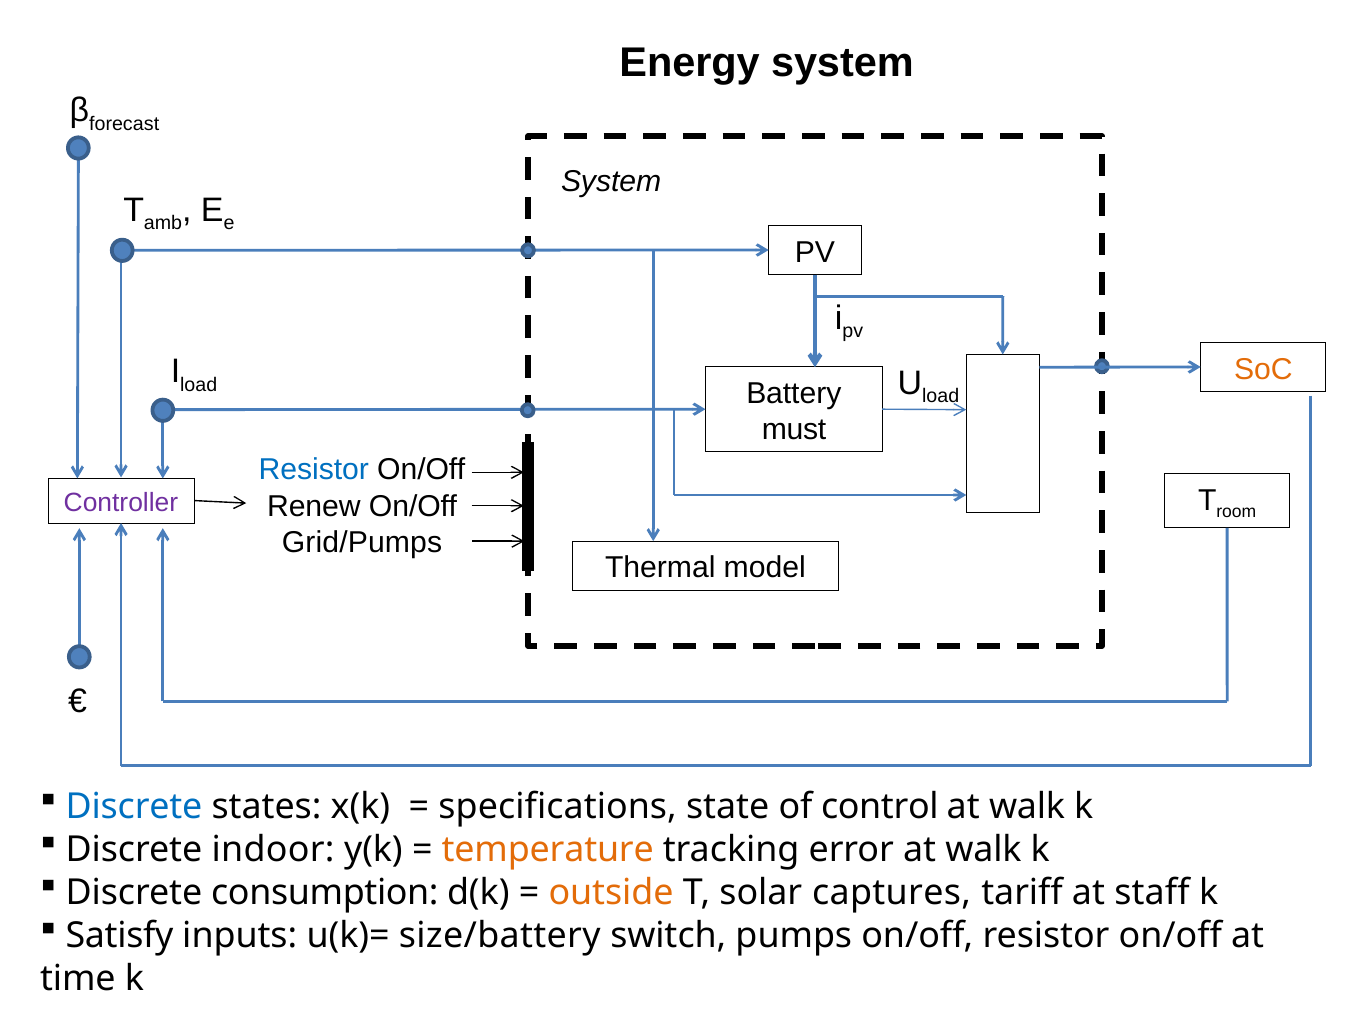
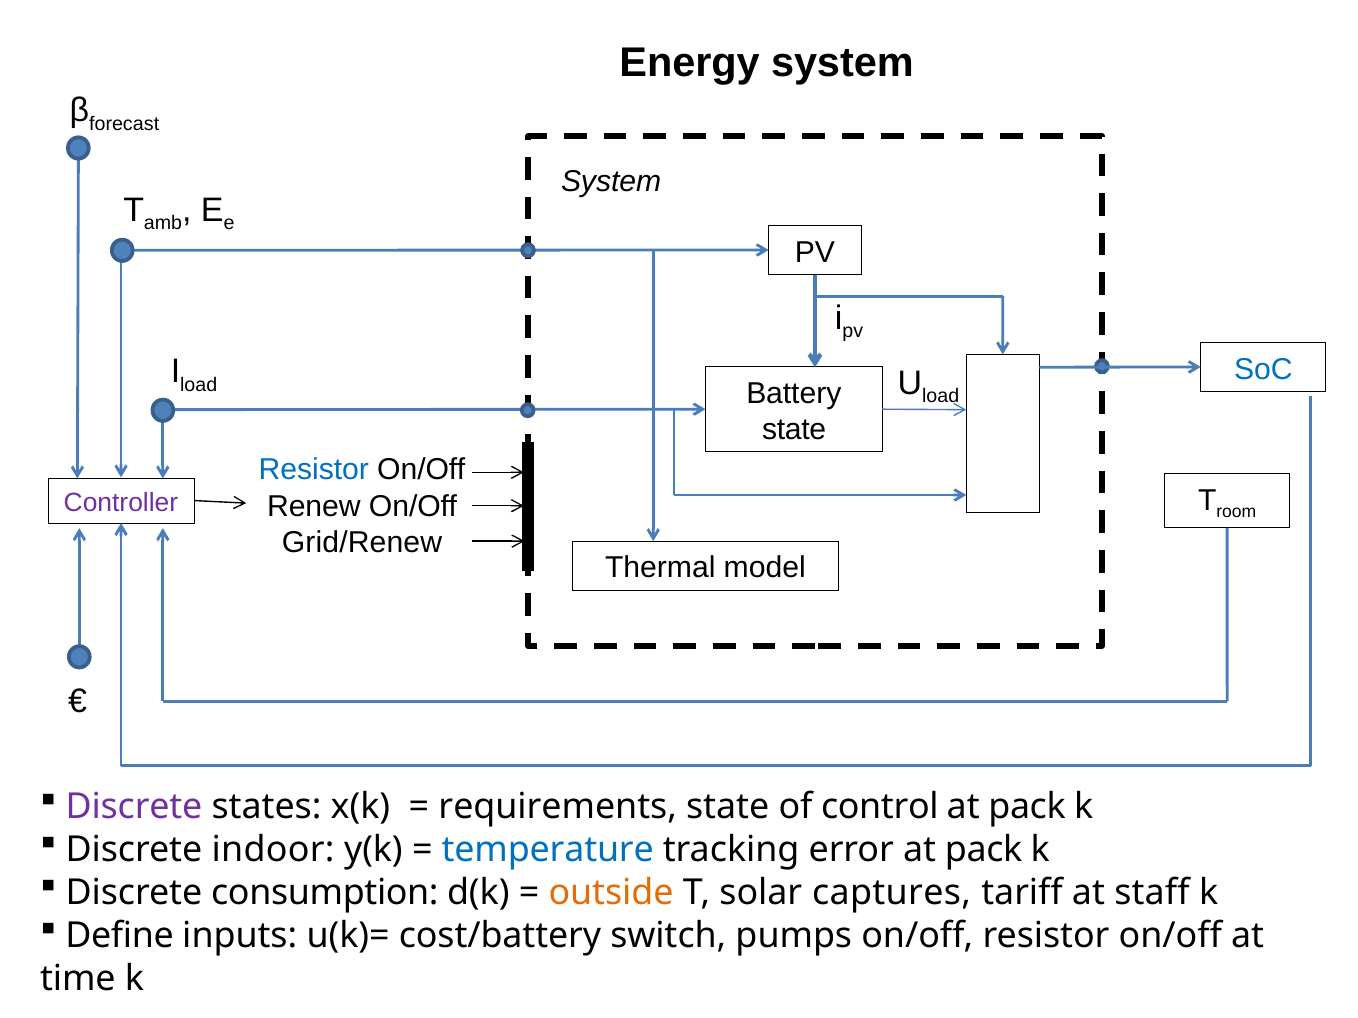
SoC colour: orange -> blue
must at (794, 430): must -> state
Grid/Pumps: Grid/Pumps -> Grid/Renew
Discrete at (134, 807) colour: blue -> purple
specifications: specifications -> requirements
walk at (1027, 807): walk -> pack
temperature colour: orange -> blue
error at walk: walk -> pack
Satisfy: Satisfy -> Define
size/battery: size/battery -> cost/battery
